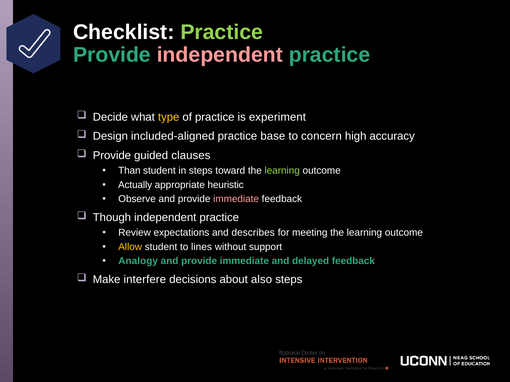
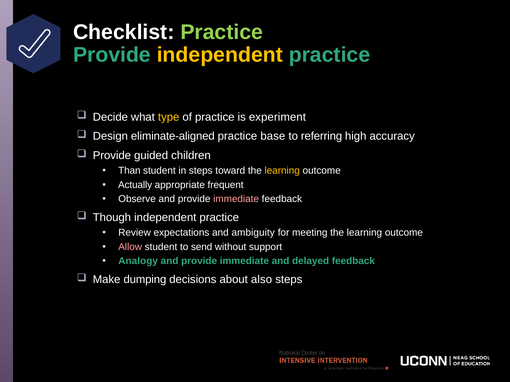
independent at (220, 55) colour: pink -> yellow
included-aligned: included-aligned -> eliminate-aligned
concern: concern -> referring
clauses: clauses -> children
learning at (282, 171) colour: light green -> yellow
heuristic: heuristic -> frequent
describes: describes -> ambiguity
Allow colour: yellow -> pink
lines: lines -> send
interfere: interfere -> dumping
